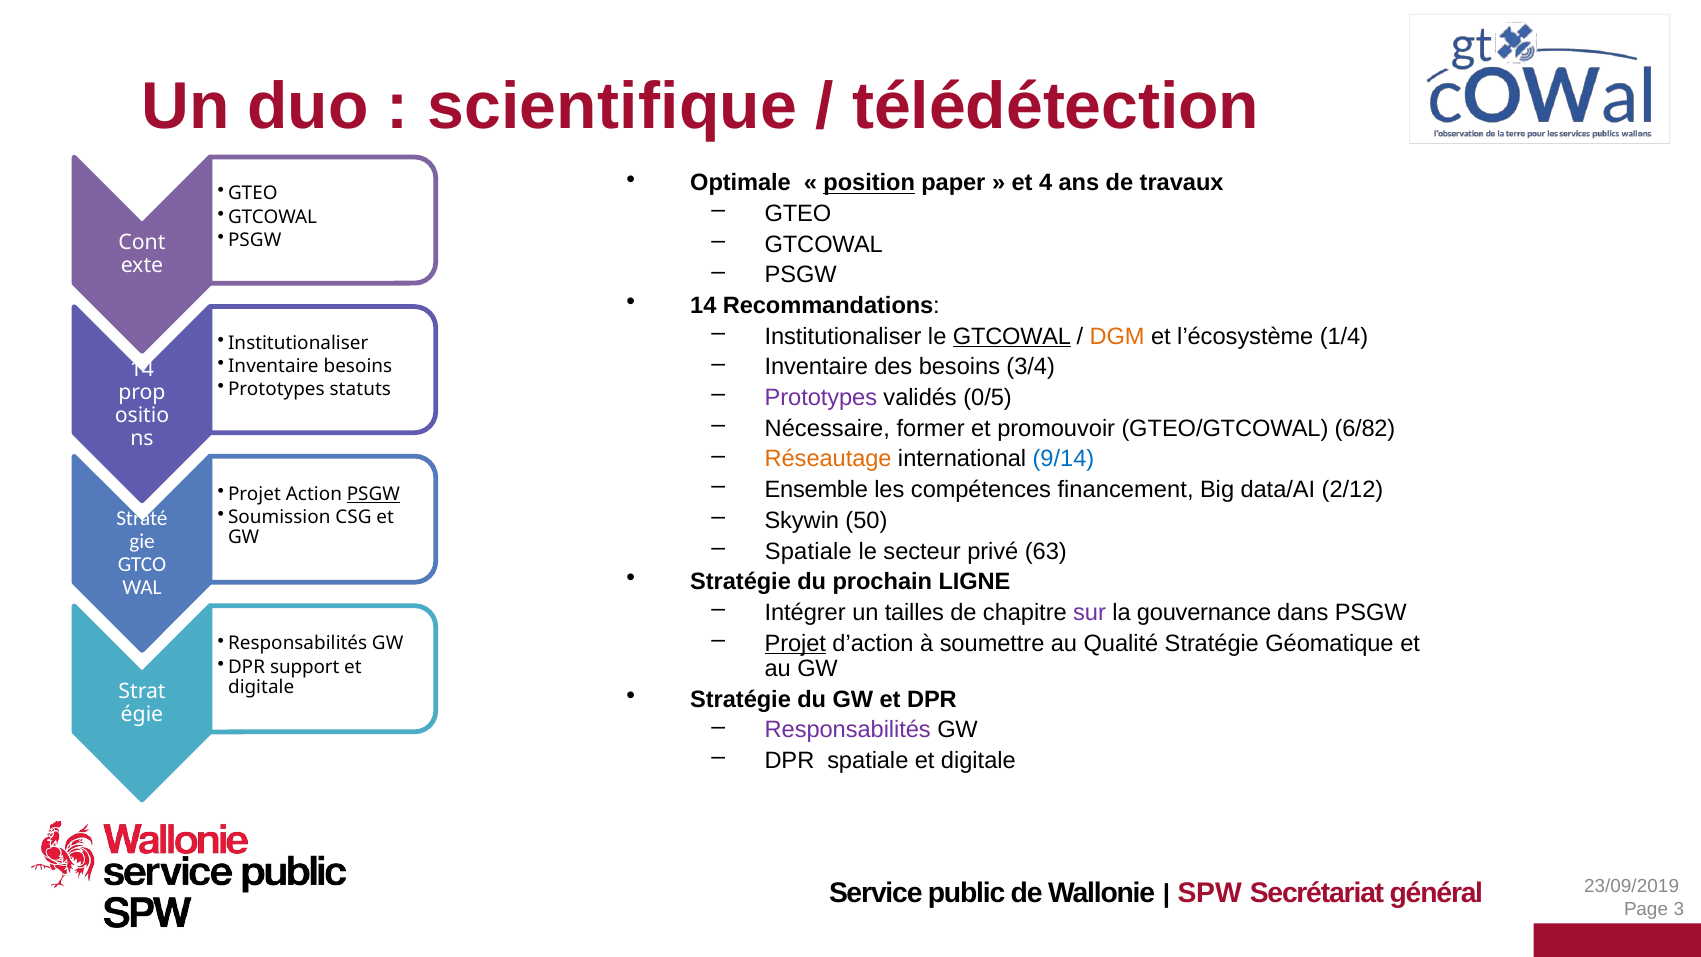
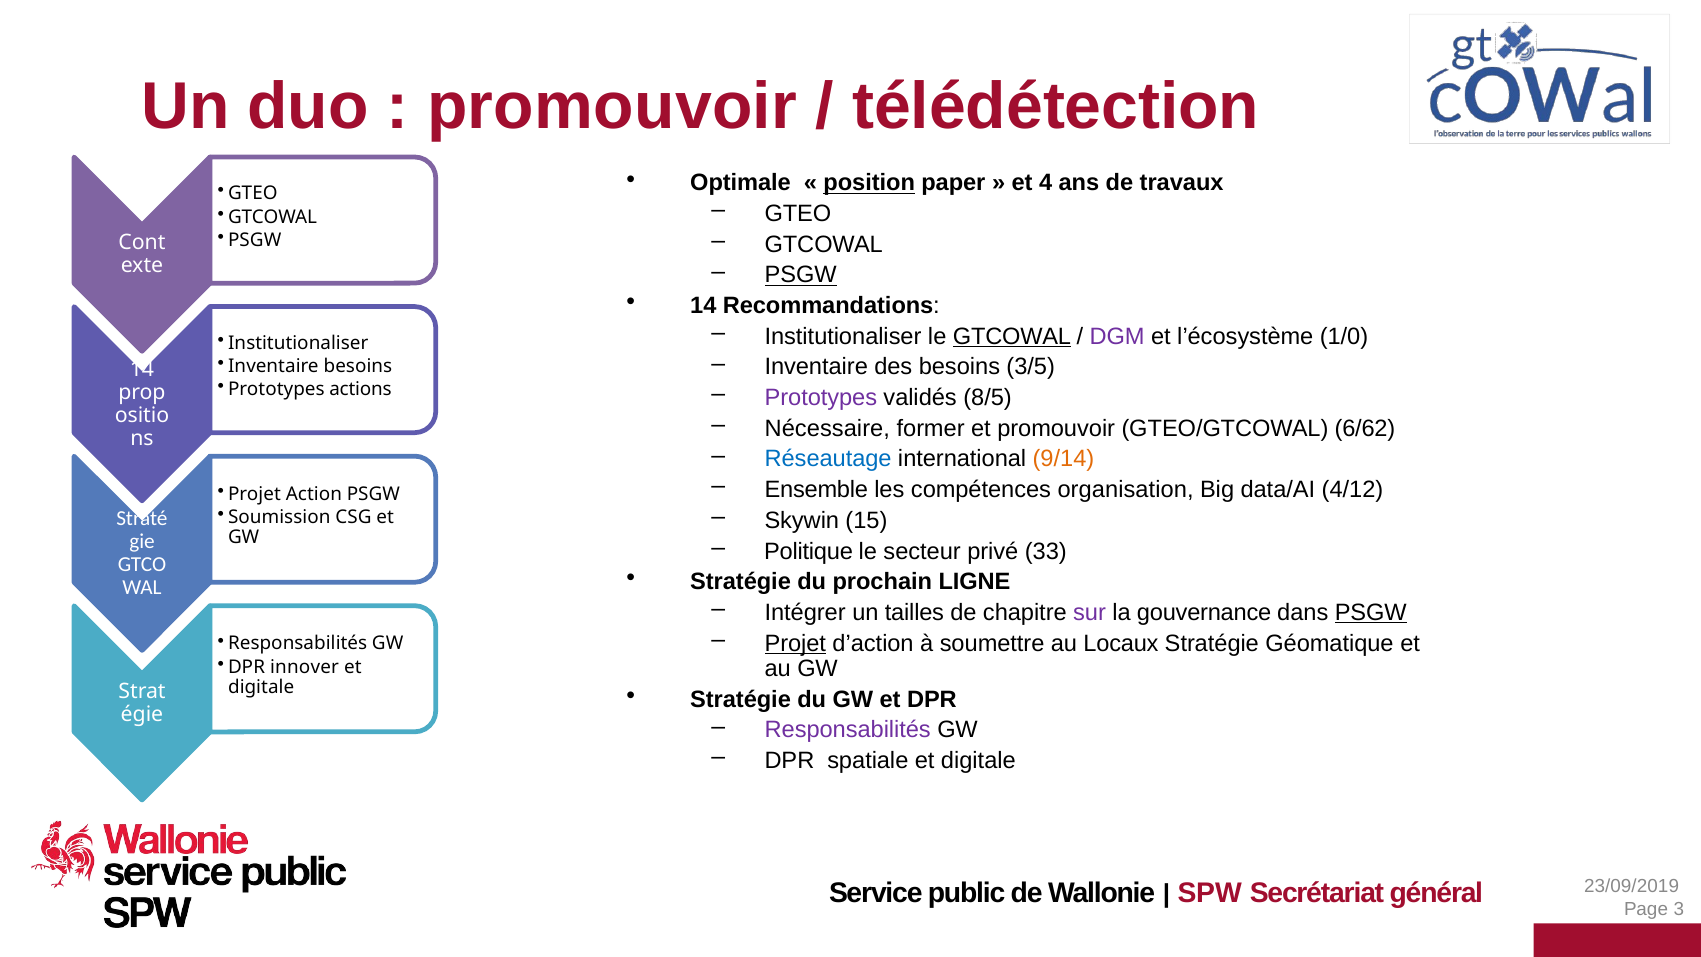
scientifique at (612, 107): scientifique -> promouvoir
PSGW at (801, 275) underline: none -> present
DGM colour: orange -> purple
1/4: 1/4 -> 1/0
3/4: 3/4 -> 3/5
statuts: statuts -> actions
0/5: 0/5 -> 8/5
6/82: 6/82 -> 6/62
Réseautage colour: orange -> blue
9/14 colour: blue -> orange
financement: financement -> organisation
2/12: 2/12 -> 4/12
PSGW at (373, 494) underline: present -> none
50: 50 -> 15
Spatiale at (808, 551): Spatiale -> Politique
63: 63 -> 33
PSGW at (1371, 612) underline: none -> present
Qualité: Qualité -> Locaux
support: support -> innover
